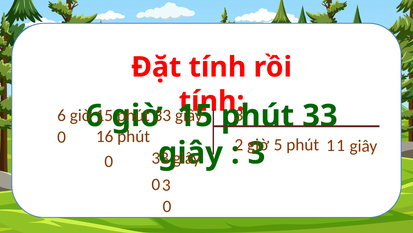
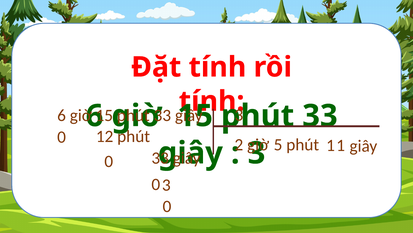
16: 16 -> 12
